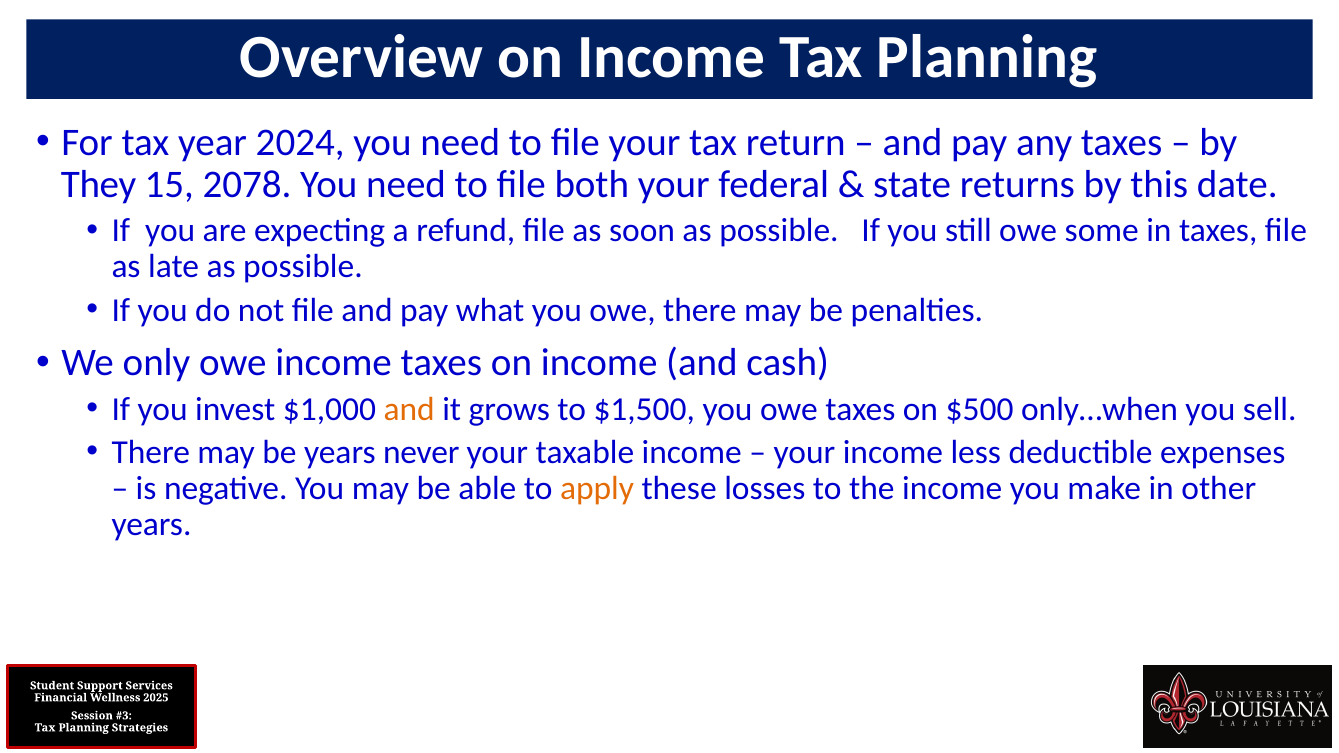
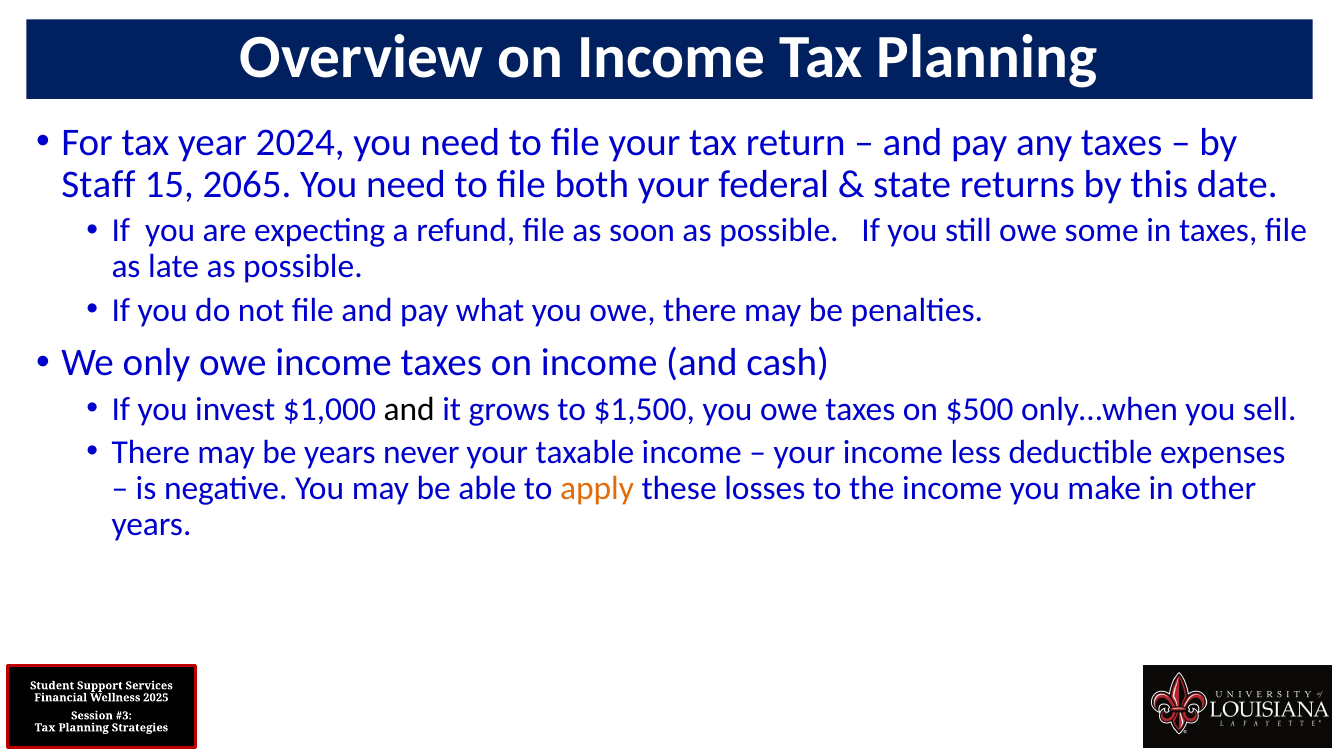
They: They -> Staff
2078: 2078 -> 2065
and at (409, 409) colour: orange -> black
